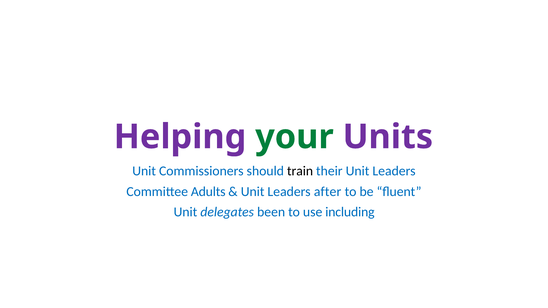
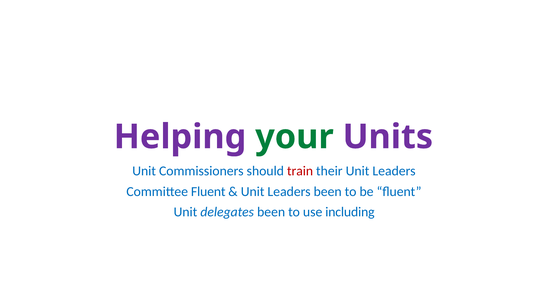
train colour: black -> red
Committee Adults: Adults -> Fluent
Leaders after: after -> been
